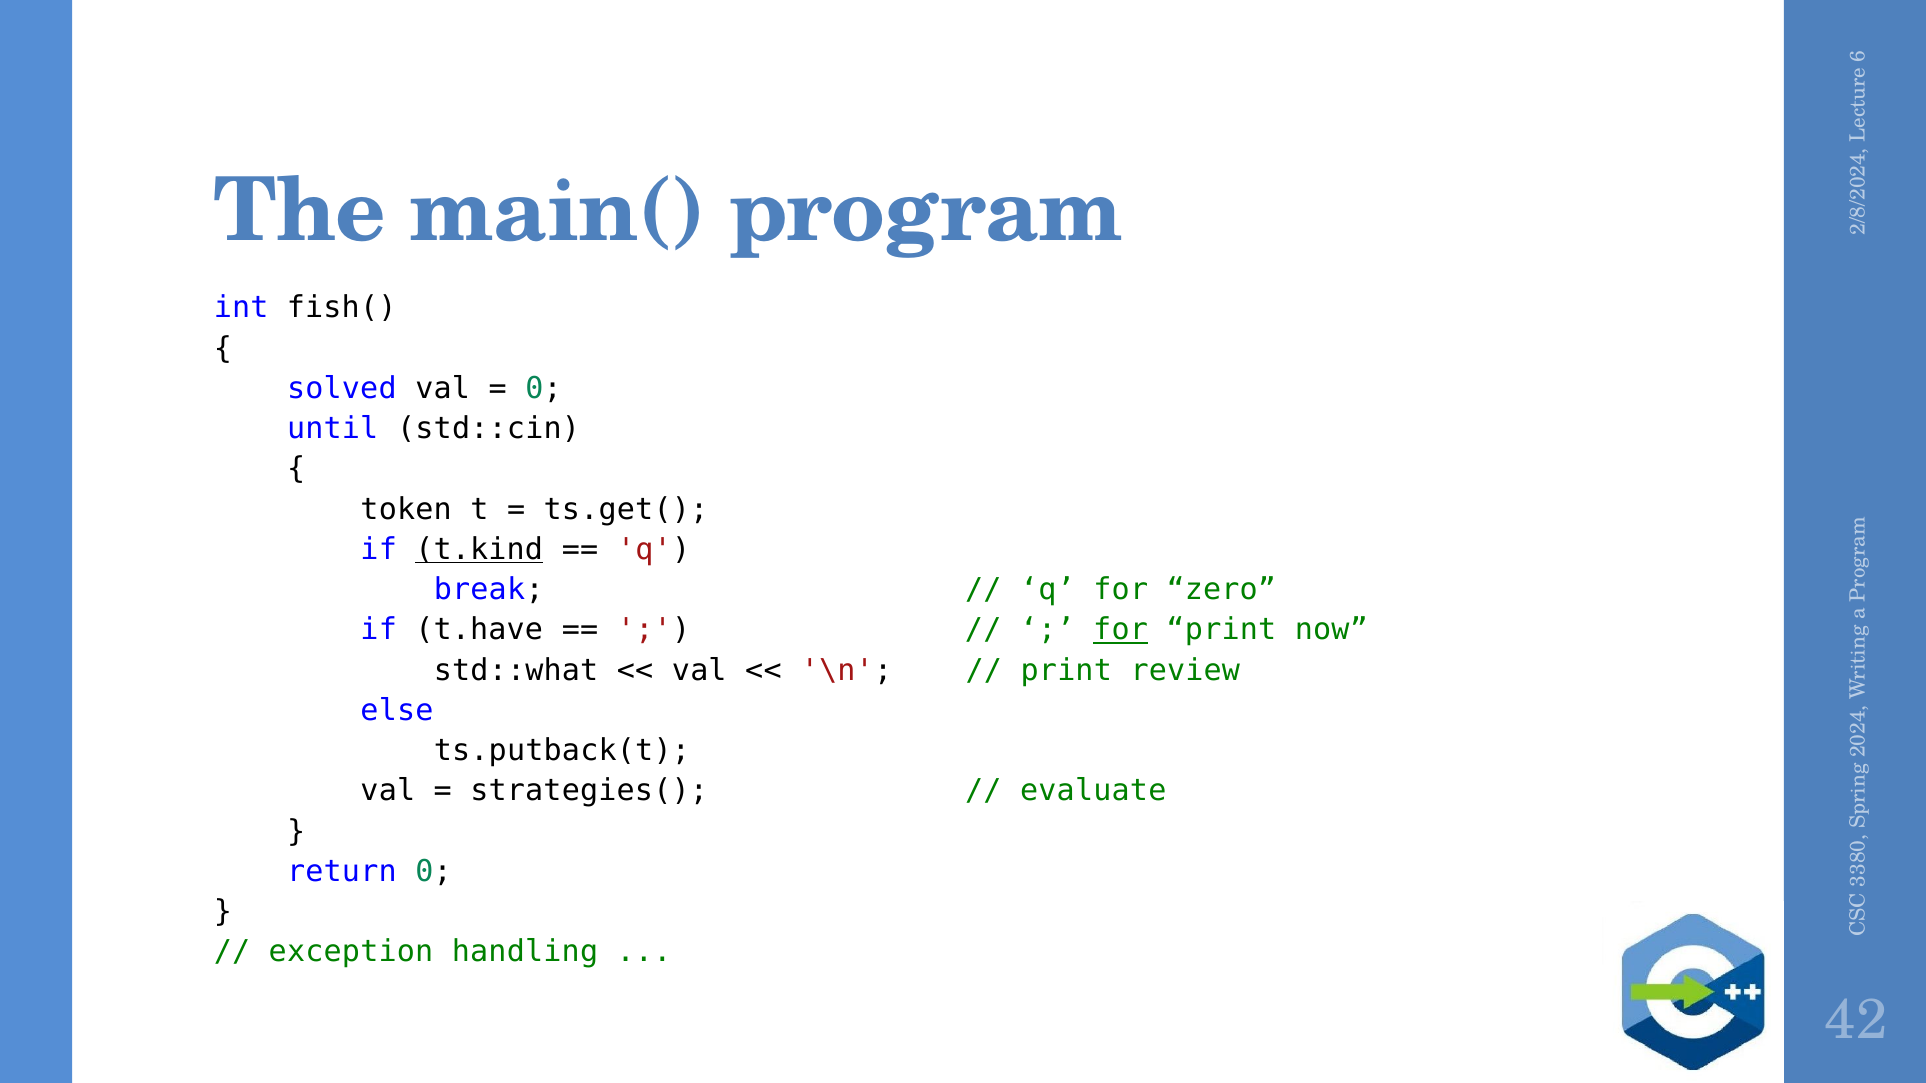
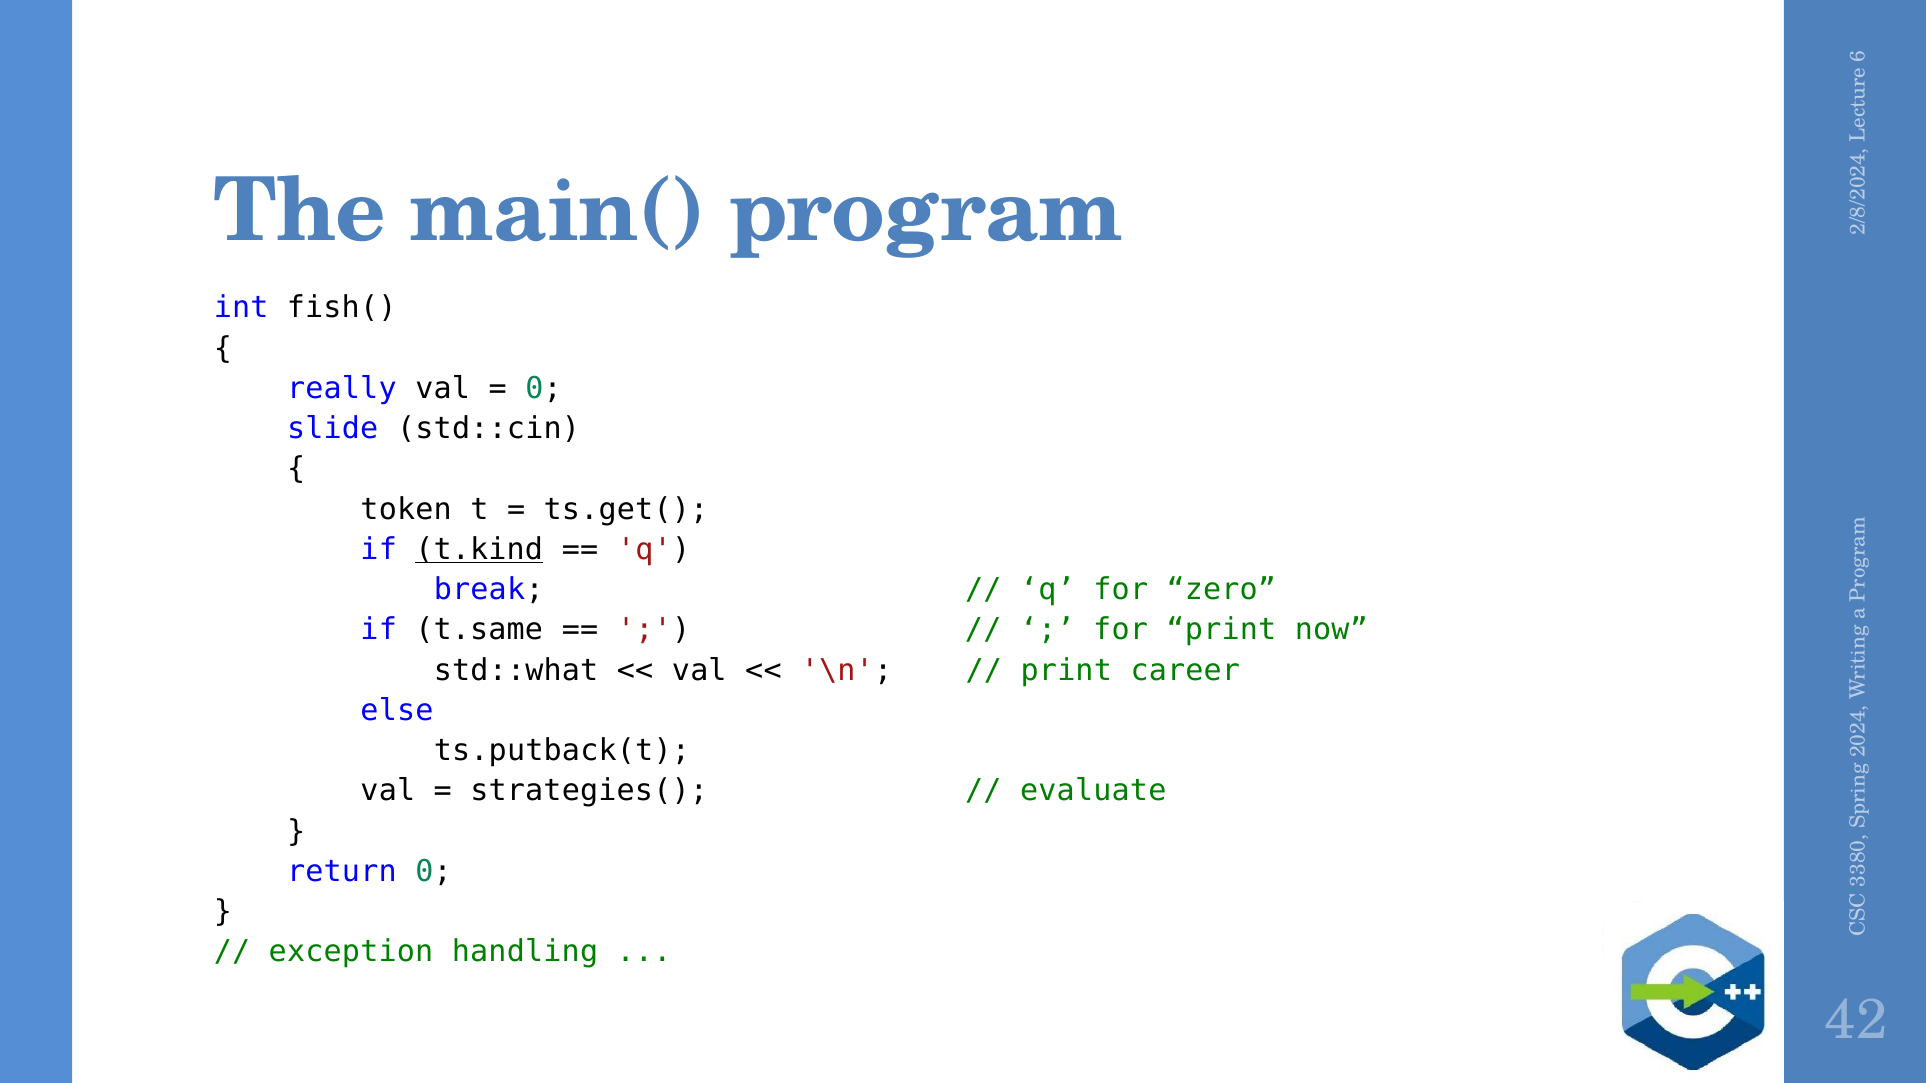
solved: solved -> really
until: until -> slide
t.have: t.have -> t.same
for at (1121, 630) underline: present -> none
review: review -> career
